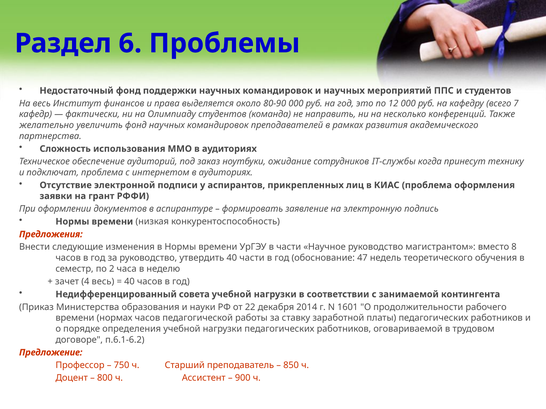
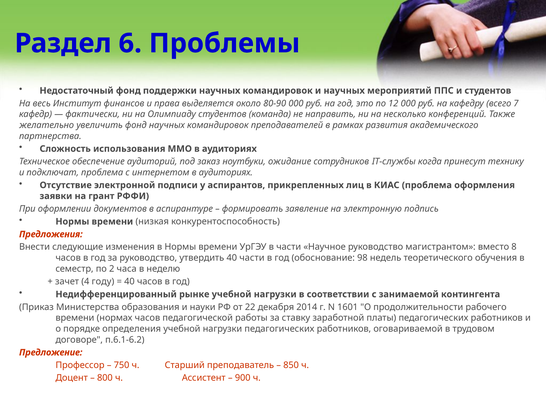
47: 47 -> 98
4 весь: весь -> году
совета: совета -> рынке
